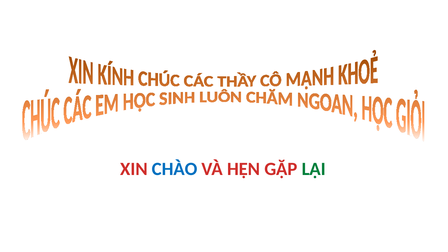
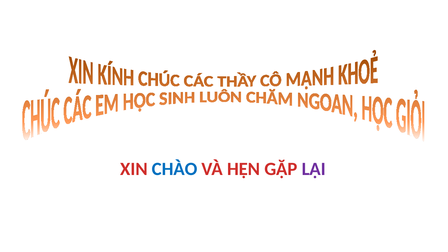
LẠI colour: green -> purple
